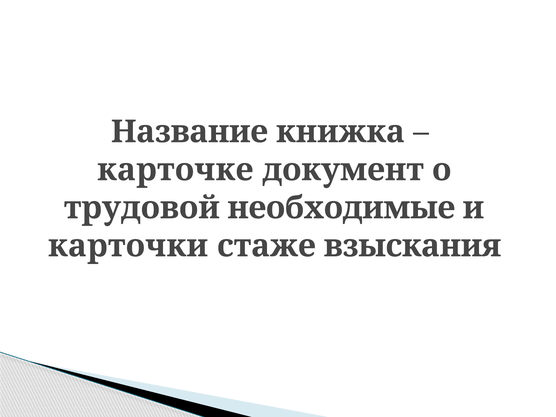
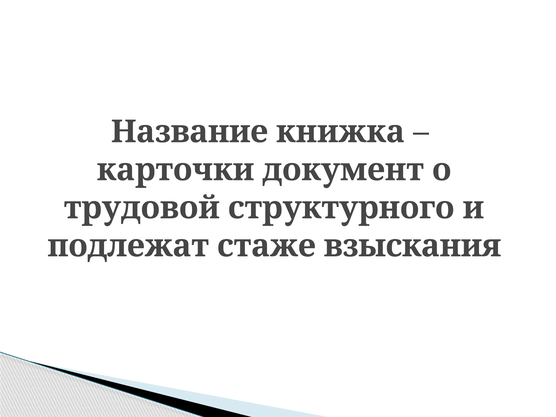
карточке: карточке -> карточки
необходимые: необходимые -> структурного
карточки: карточки -> подлежат
